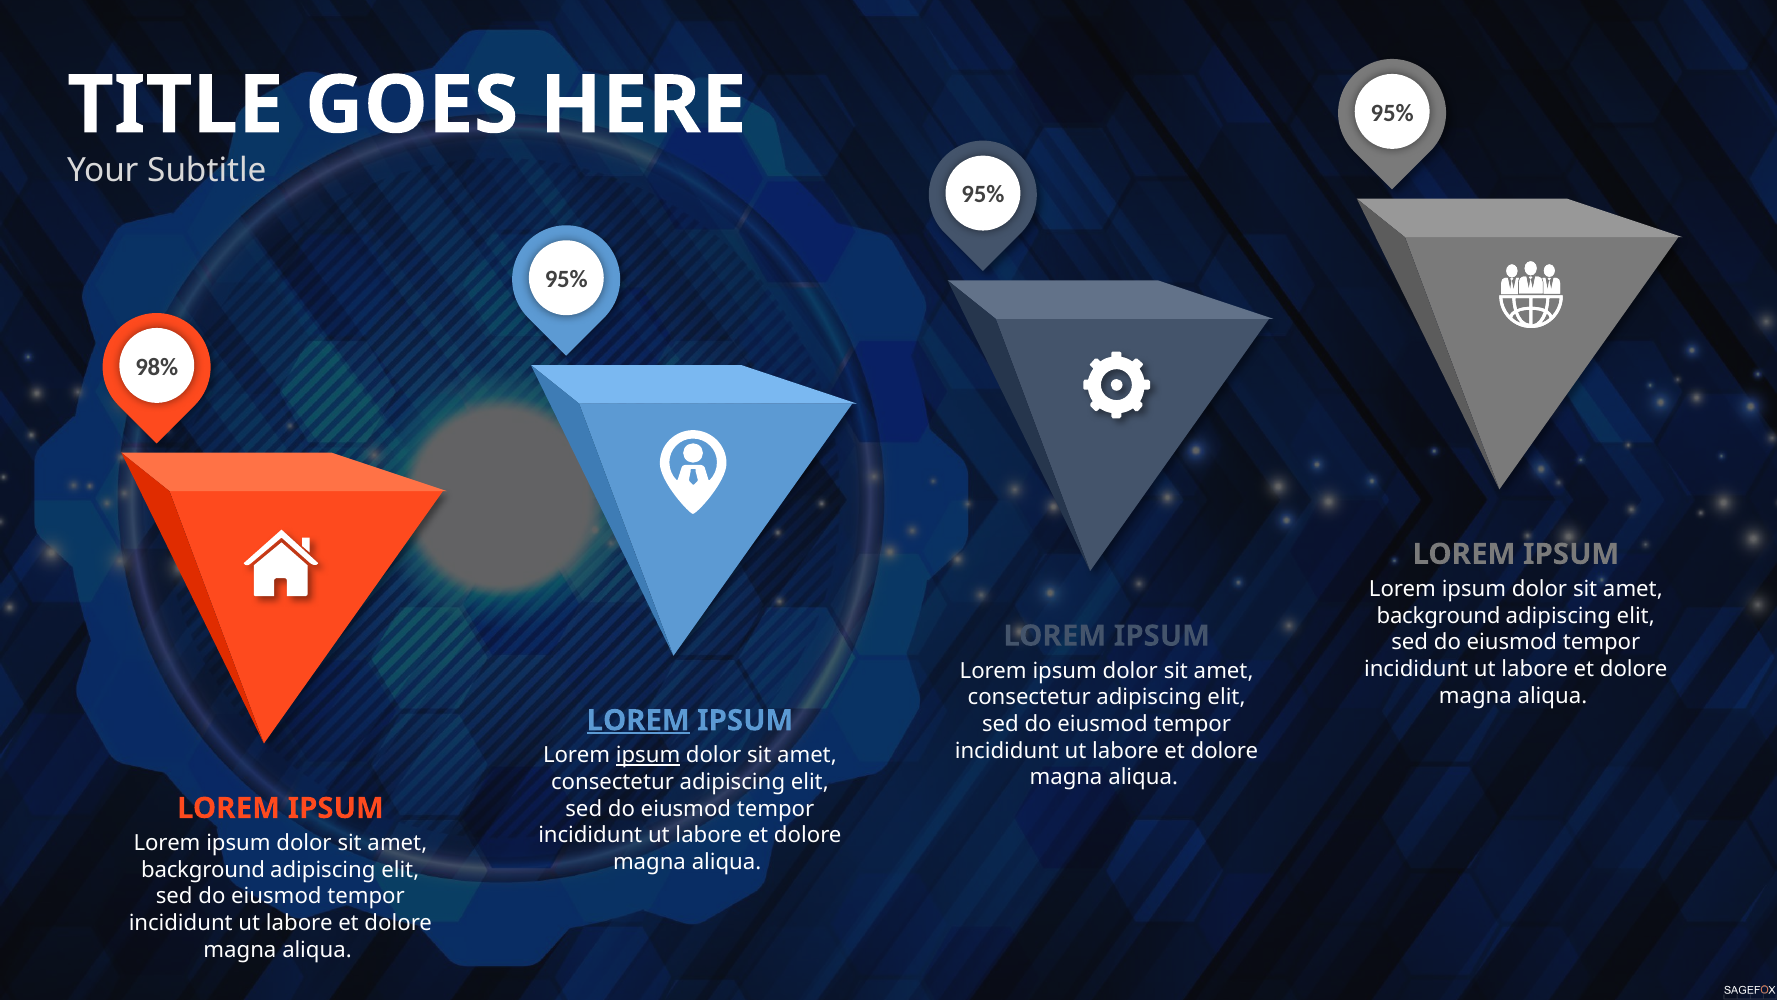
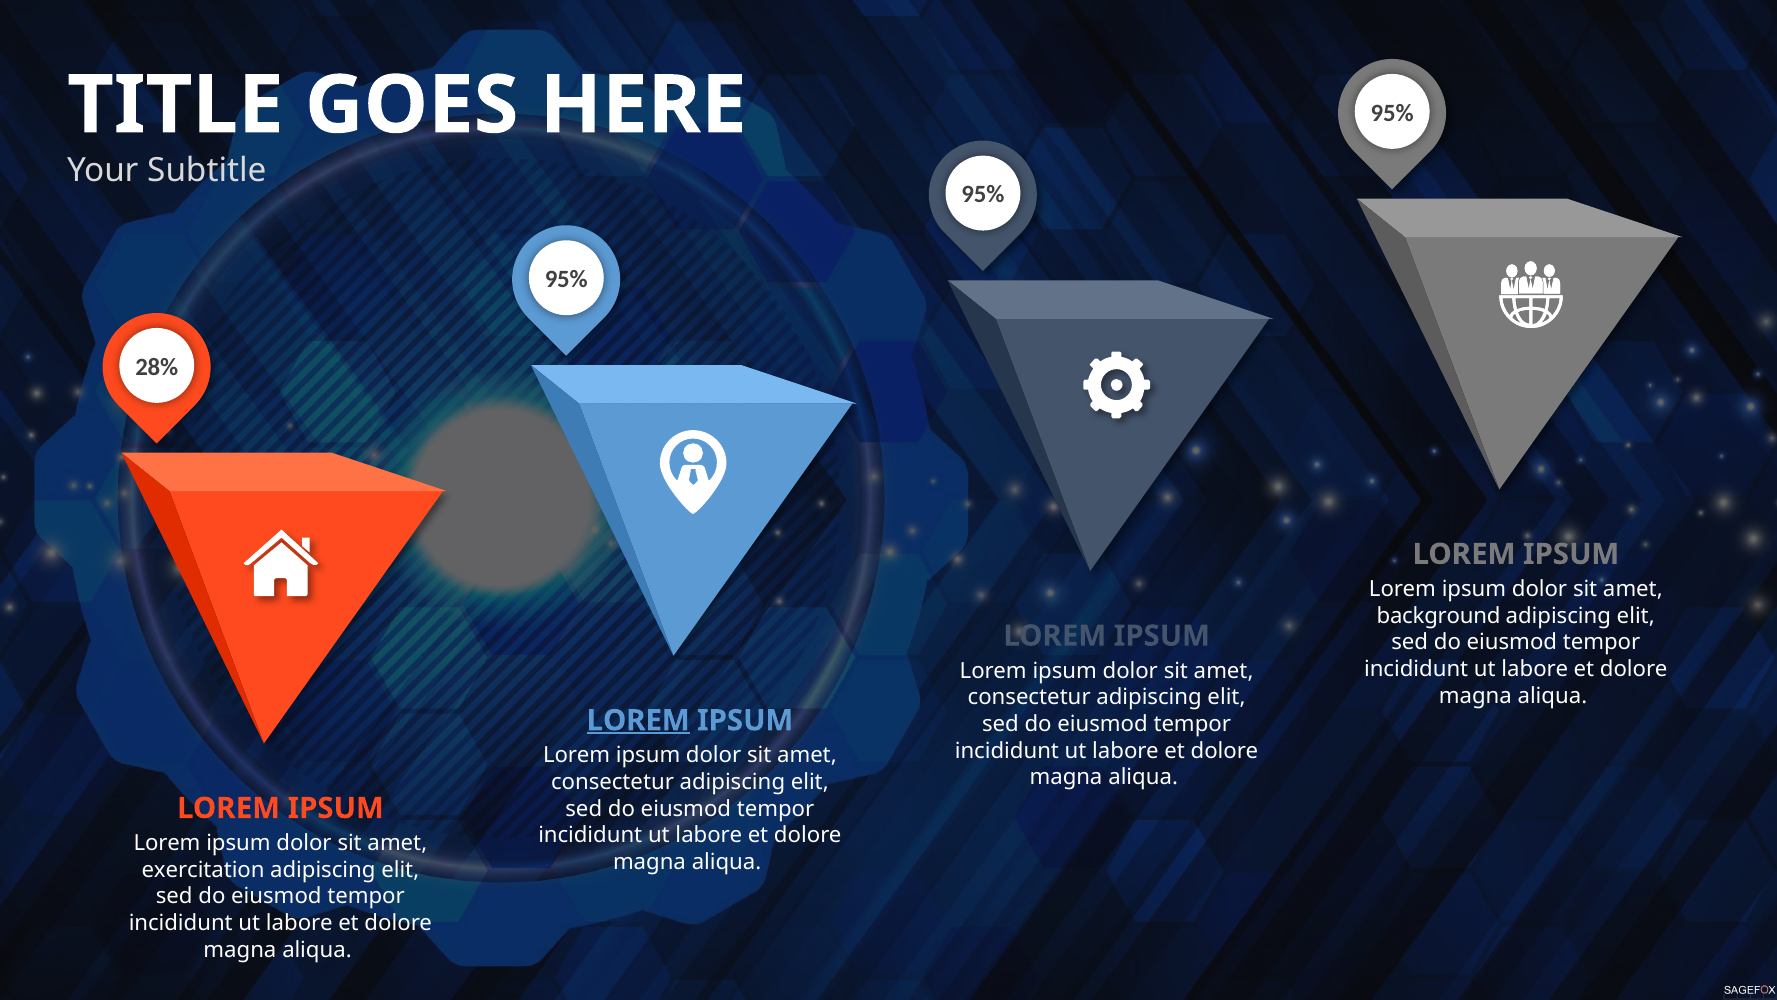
98%: 98% -> 28%
ipsum at (648, 755) underline: present -> none
background at (203, 870): background -> exercitation
